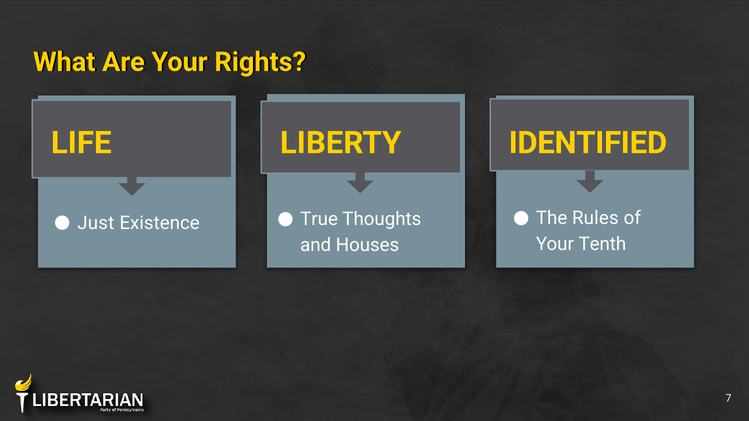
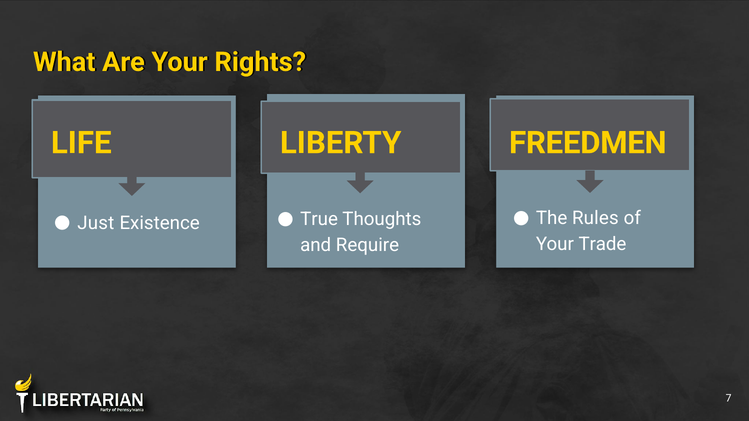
IDENTIFIED: IDENTIFIED -> FREEDMEN
Tenth: Tenth -> Trade
Houses: Houses -> Require
